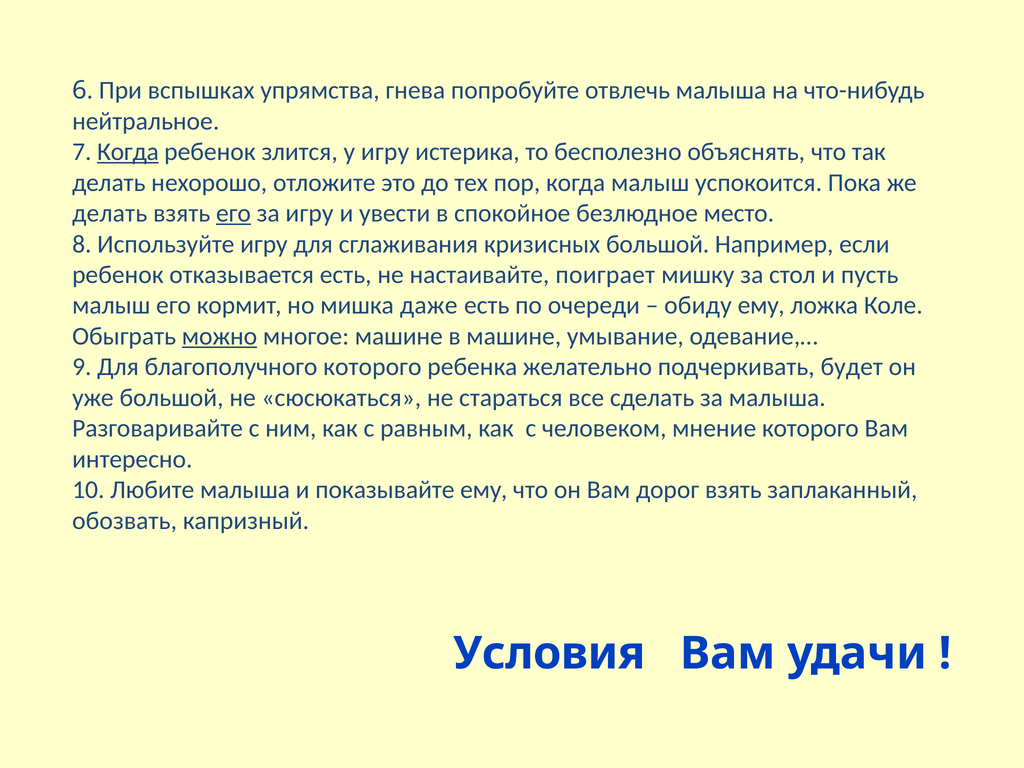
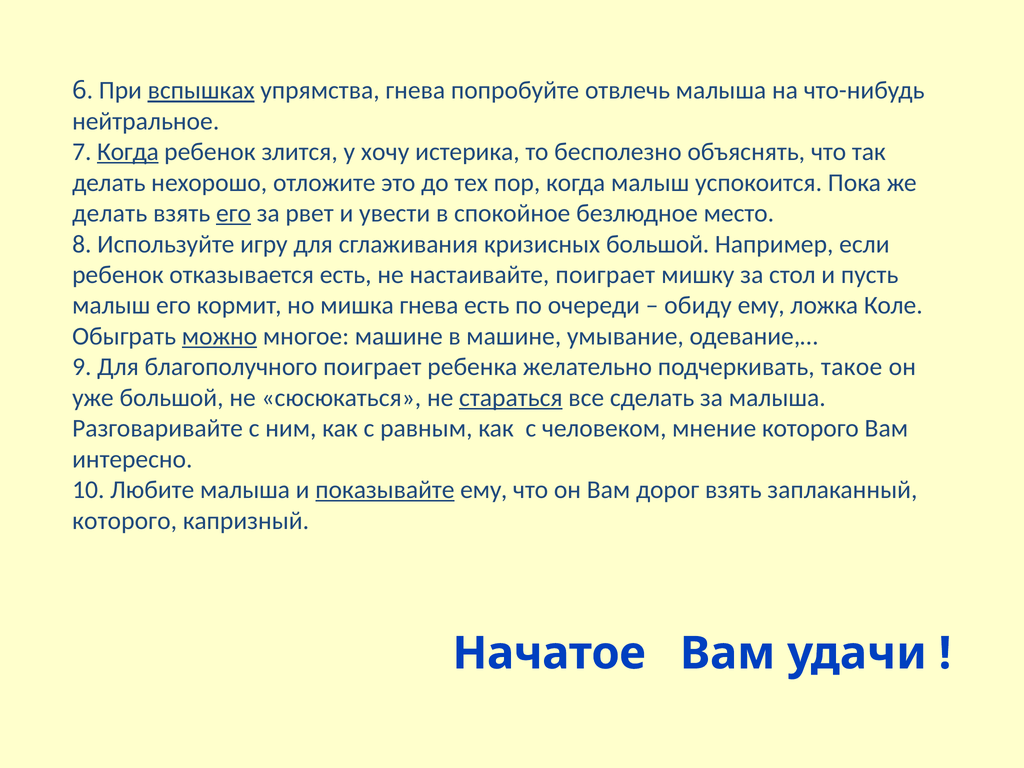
вспышках underline: none -> present
у игру: игру -> хочу
за игру: игру -> рвет
мишка даже: даже -> гнева
благополучного которого: которого -> поиграет
будет: будет -> такое
стараться underline: none -> present
показывайте underline: none -> present
обозвать at (125, 521): обозвать -> которого
Условия: Условия -> Начатое
